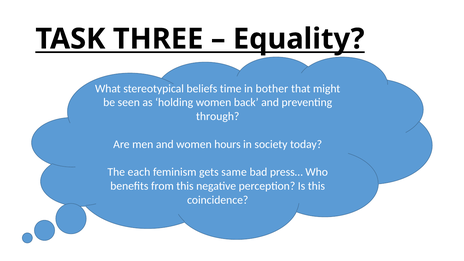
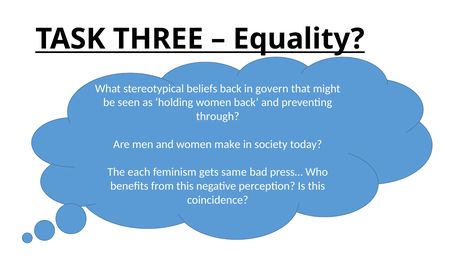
beliefs time: time -> back
bother: bother -> govern
hours: hours -> make
